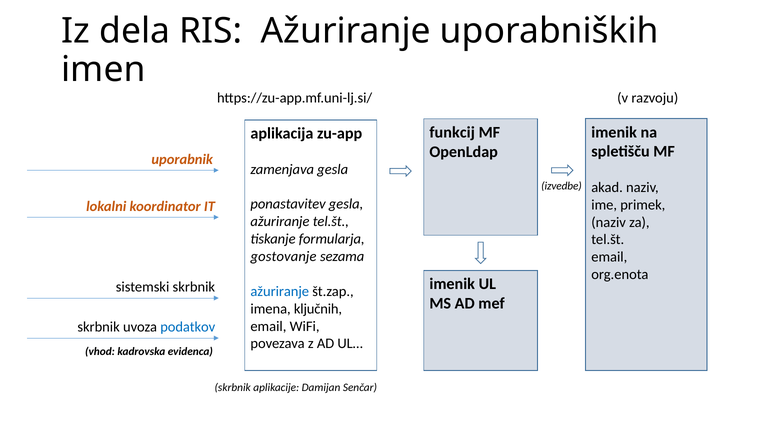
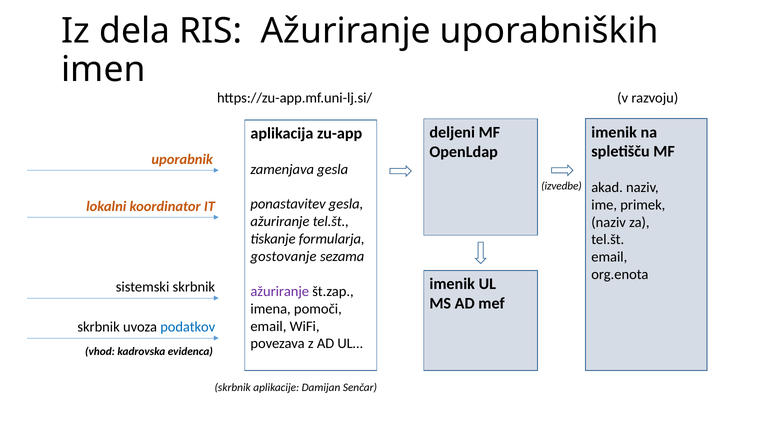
funkcij: funkcij -> deljeni
ažuriranje at (280, 291) colour: blue -> purple
ključnih: ključnih -> pomoči
